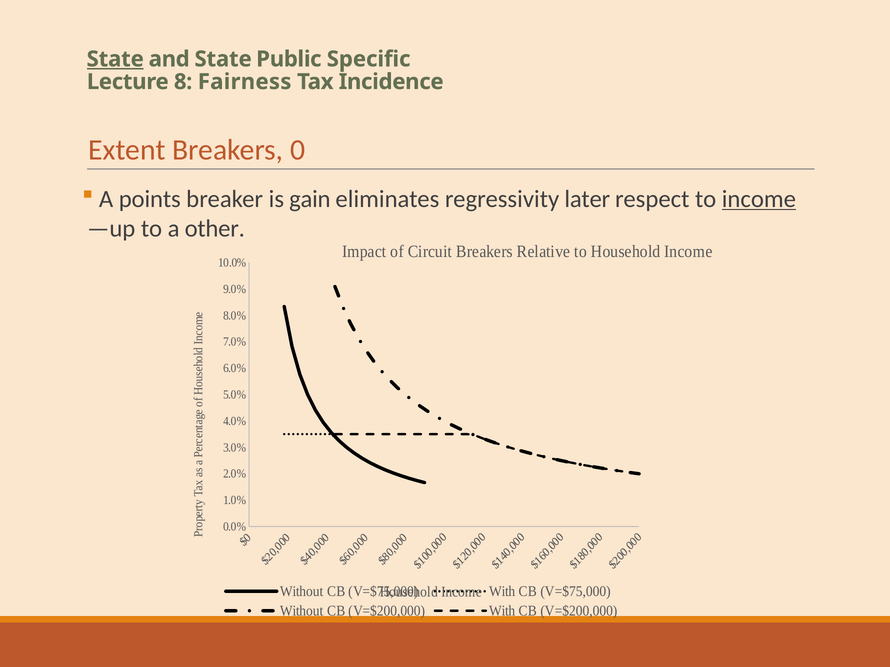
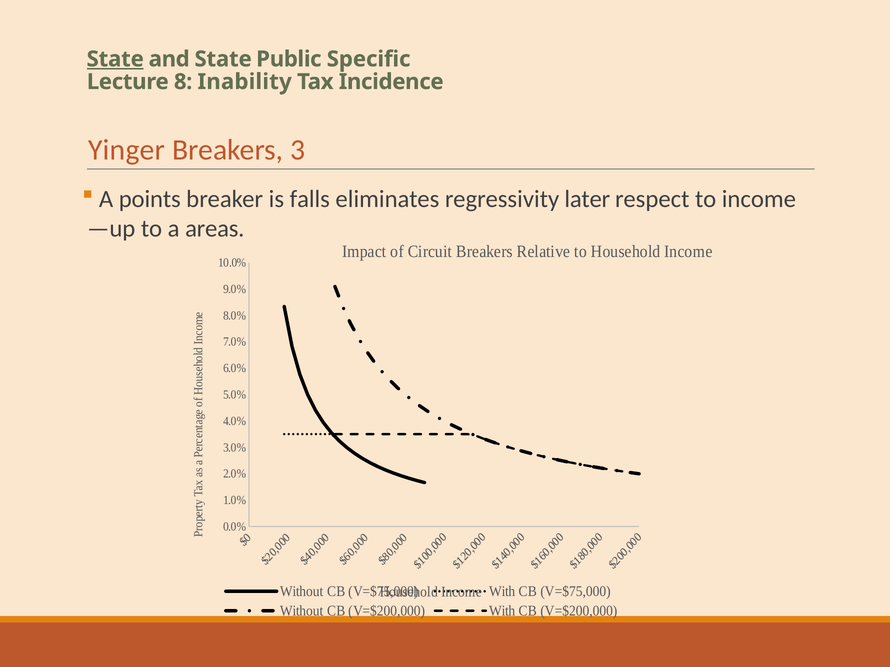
Fairness: Fairness -> Inability
Extent: Extent -> Yinger
0: 0 -> 3
gain: gain -> falls
income at (759, 199) underline: present -> none
other: other -> areas
